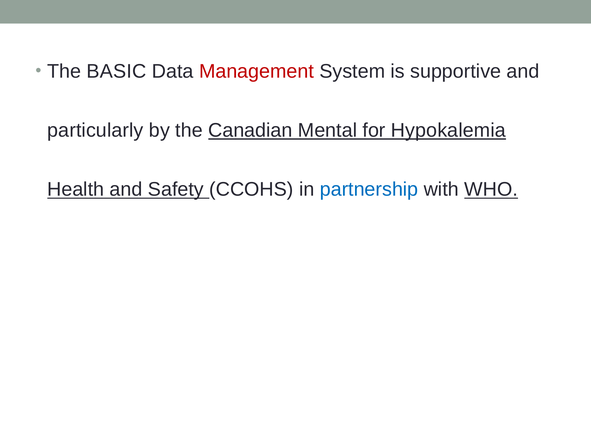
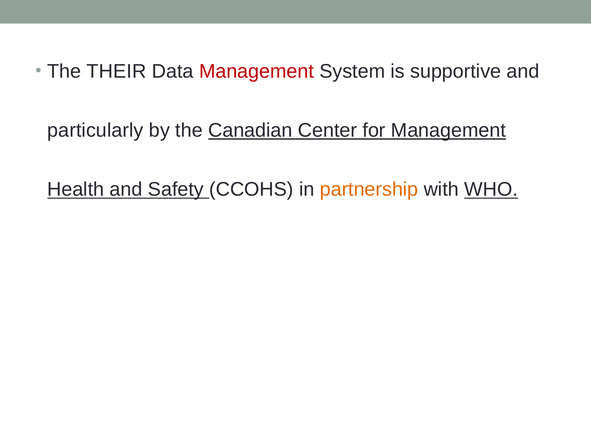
BASIC: BASIC -> THEIR
Mental: Mental -> Center
for Hypokalemia: Hypokalemia -> Management
partnership colour: blue -> orange
